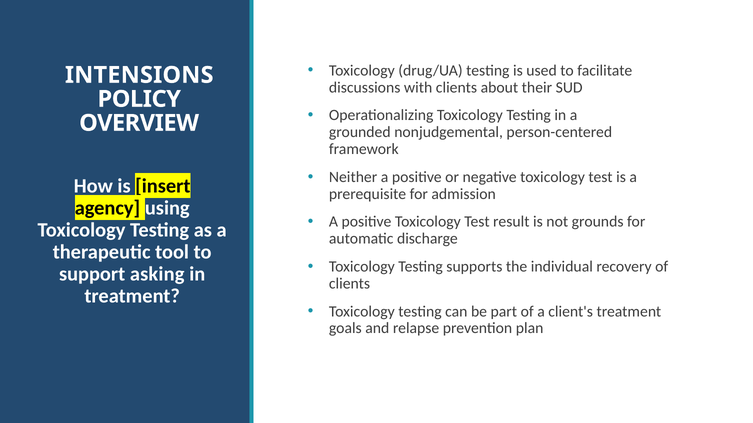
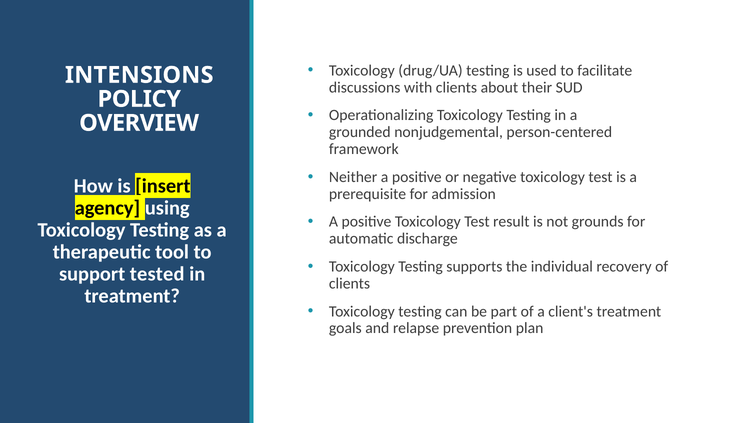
asking: asking -> tested
